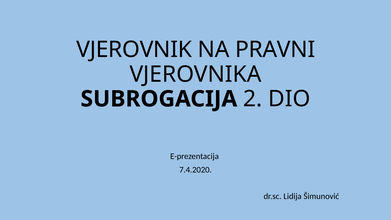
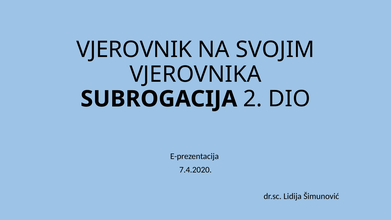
PRAVNI: PRAVNI -> SVOJIM
